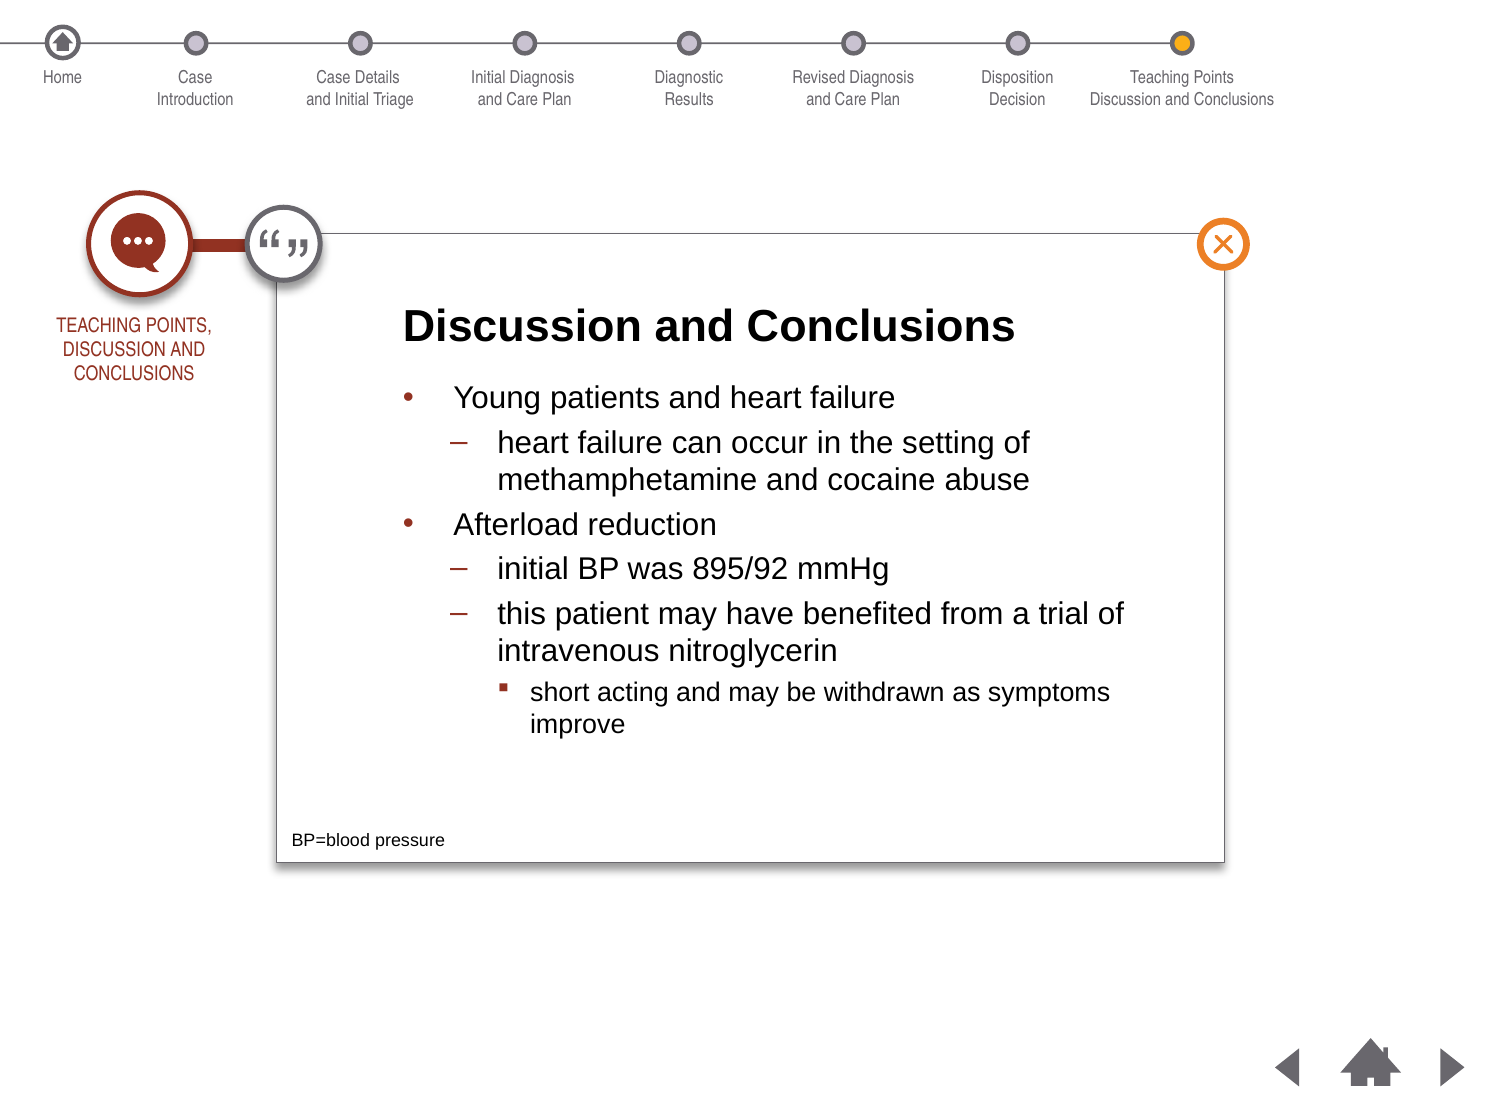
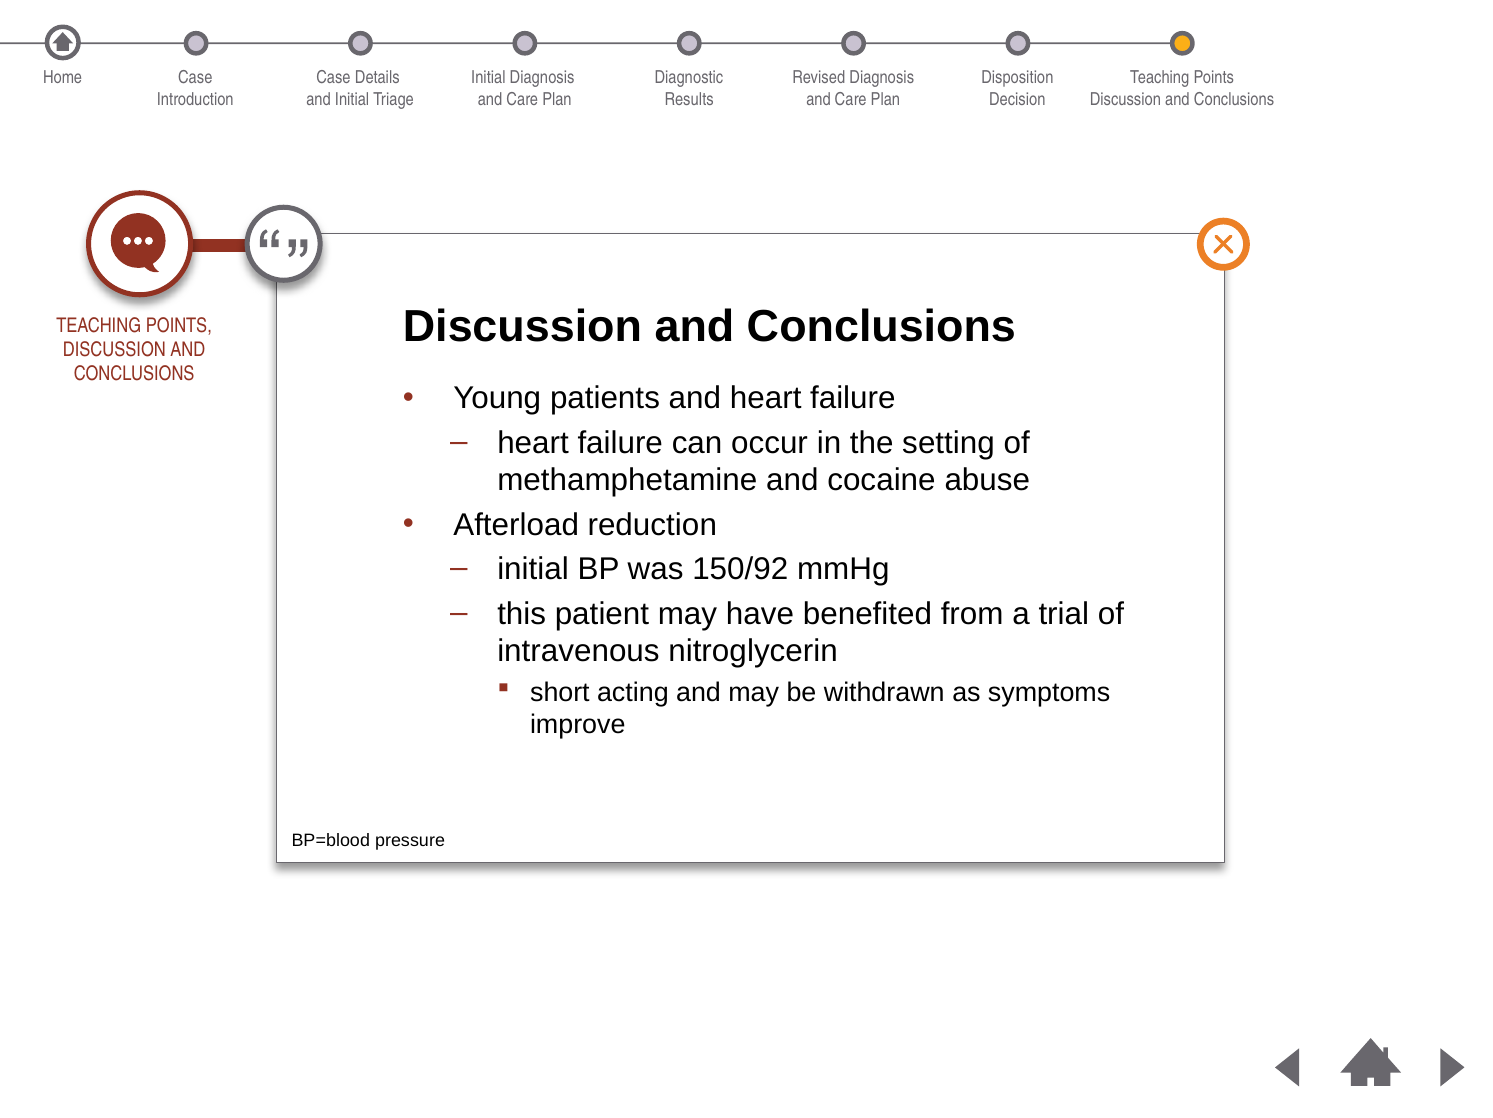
895/92: 895/92 -> 150/92
